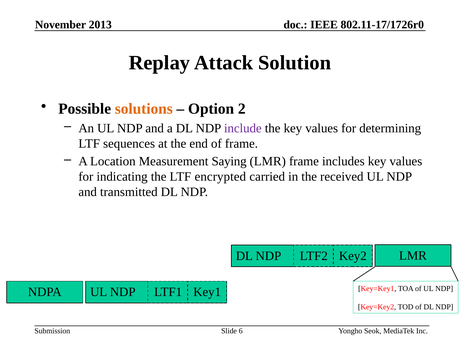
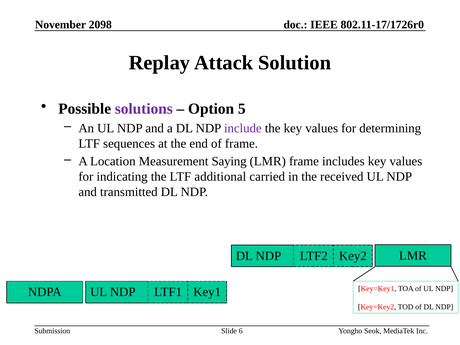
2013: 2013 -> 2098
solutions colour: orange -> purple
2: 2 -> 5
encrypted: encrypted -> additional
